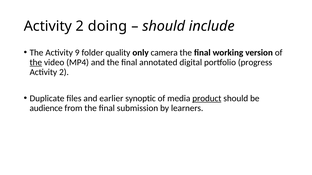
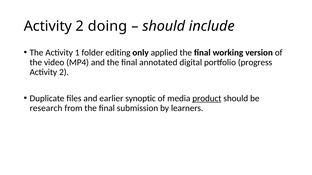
9: 9 -> 1
quality: quality -> editing
camera: camera -> applied
the at (36, 63) underline: present -> none
audience: audience -> research
